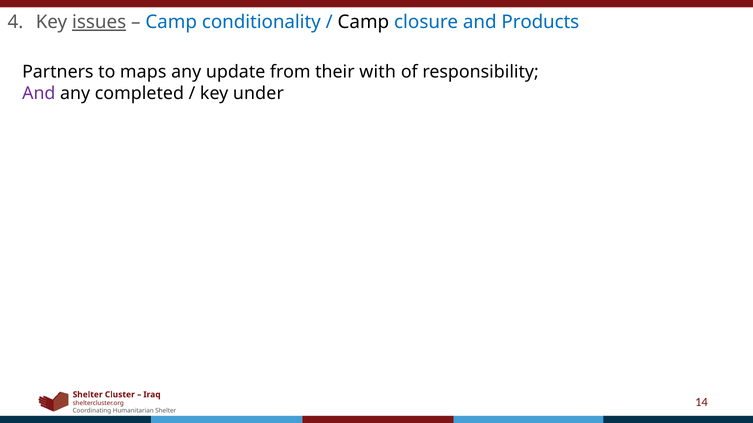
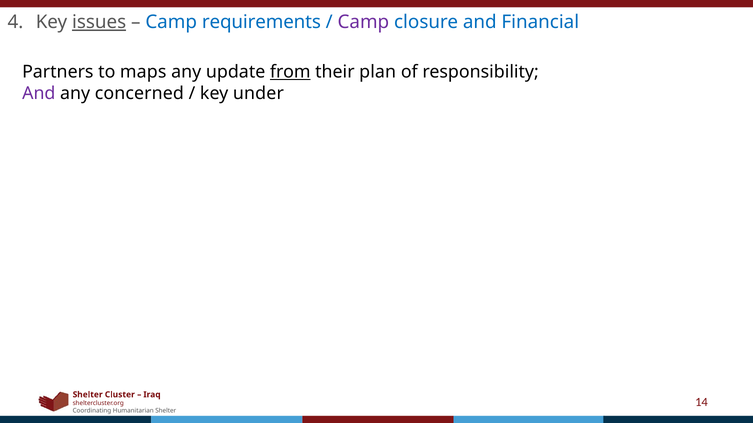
conditionality: conditionality -> requirements
Camp at (363, 22) colour: black -> purple
Products: Products -> Financial
from underline: none -> present
with: with -> plan
completed: completed -> concerned
